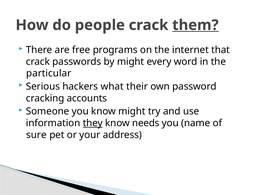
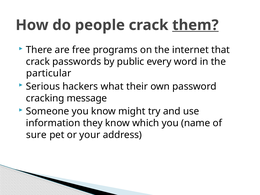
by might: might -> public
accounts: accounts -> message
they underline: present -> none
needs: needs -> which
